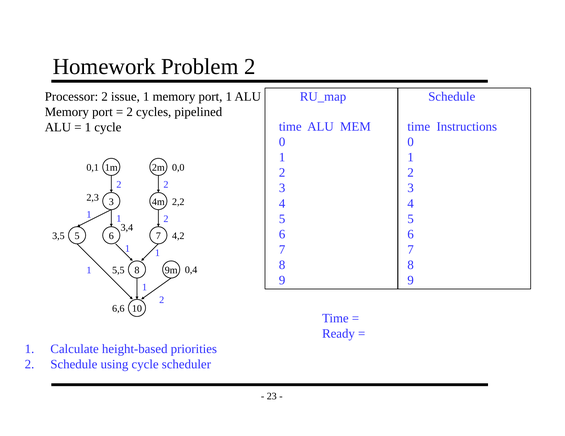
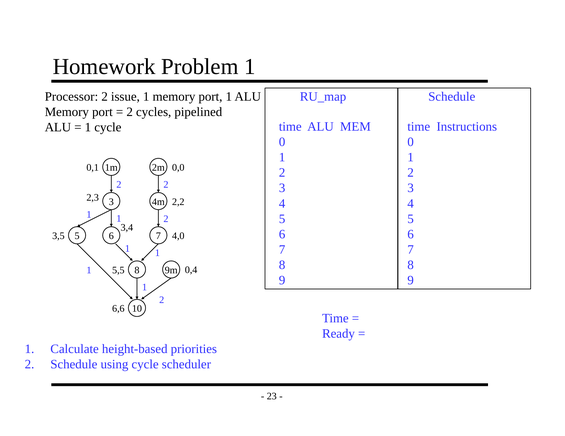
Problem 2: 2 -> 1
4,2: 4,2 -> 4,0
